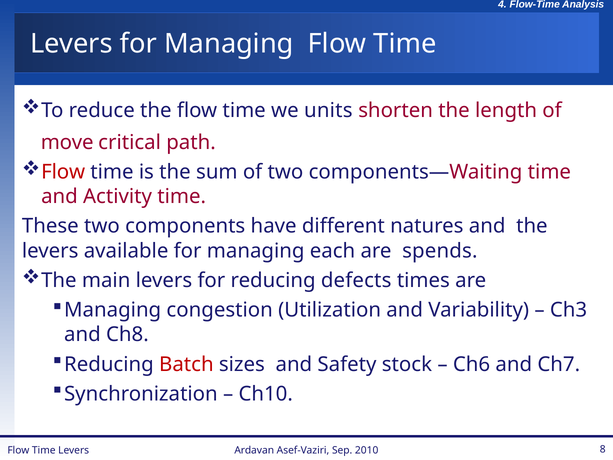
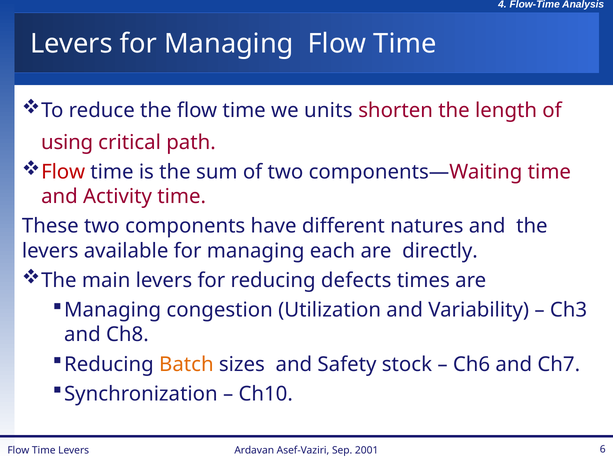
move: move -> using
spends: spends -> directly
Batch colour: red -> orange
2010: 2010 -> 2001
8: 8 -> 6
